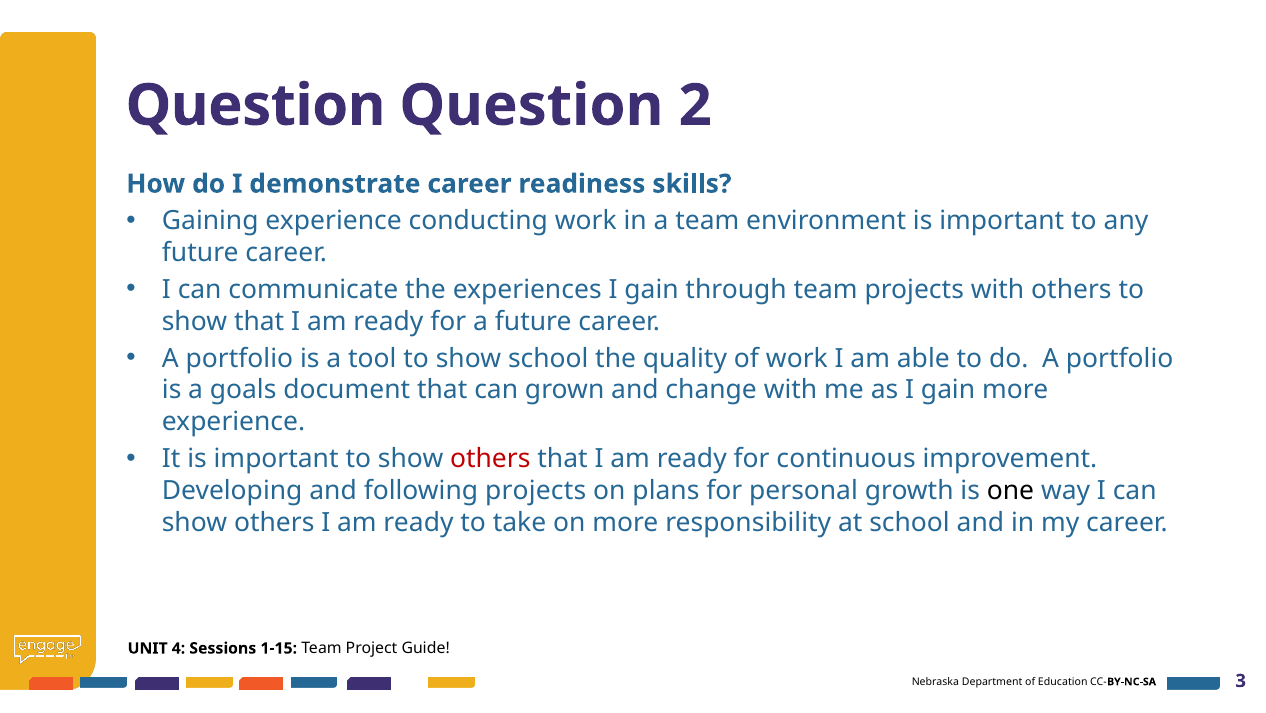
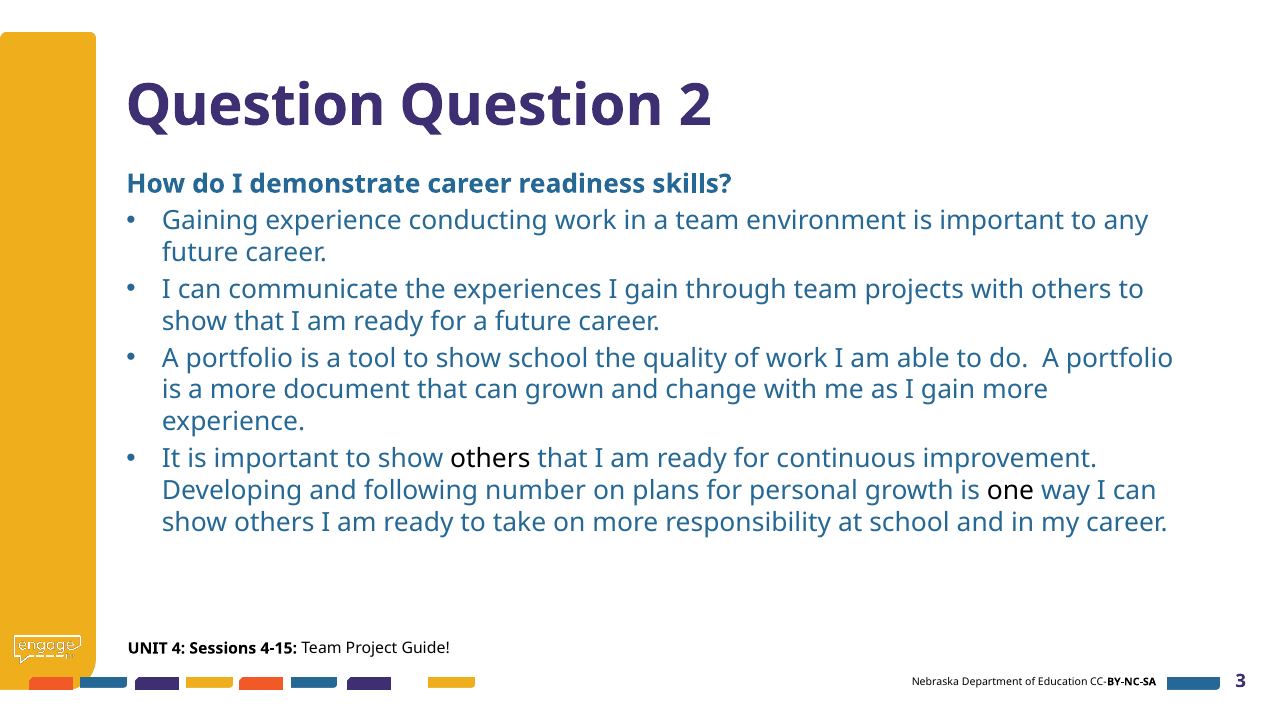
a goals: goals -> more
others at (490, 459) colour: red -> black
following projects: projects -> number
1-15: 1-15 -> 4-15
